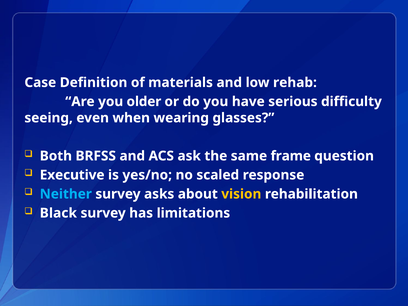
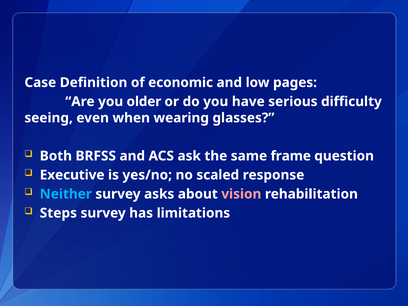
materials: materials -> economic
rehab: rehab -> pages
vision colour: yellow -> pink
Black: Black -> Steps
